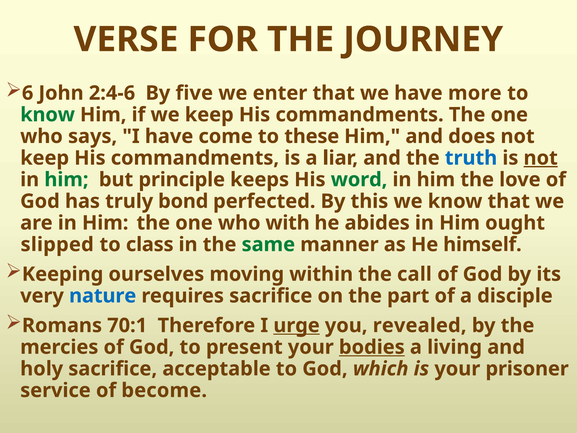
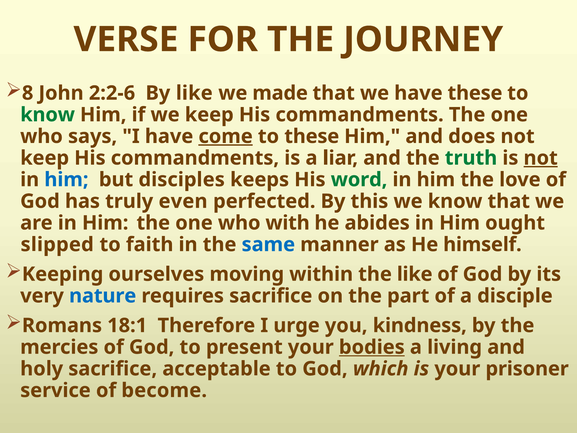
6: 6 -> 8
2:4-6: 2:4-6 -> 2:2-6
By five: five -> like
enter: enter -> made
have more: more -> these
come underline: none -> present
truth colour: blue -> green
him at (66, 180) colour: green -> blue
principle: principle -> disciples
bond: bond -> even
class: class -> faith
same colour: green -> blue
the call: call -> like
70:1: 70:1 -> 18:1
urge underline: present -> none
revealed: revealed -> kindness
